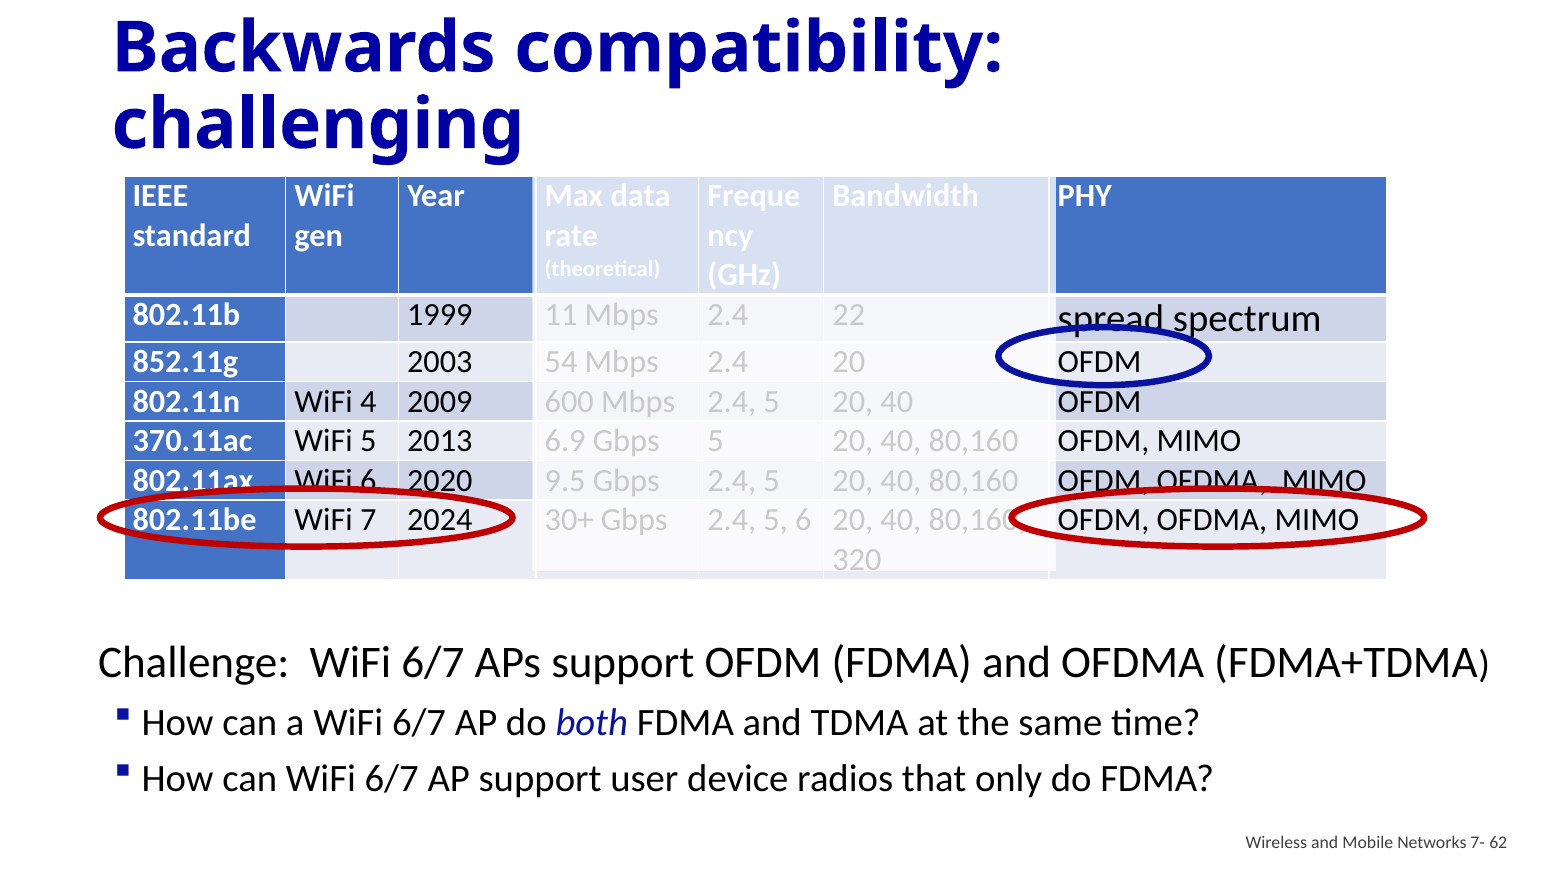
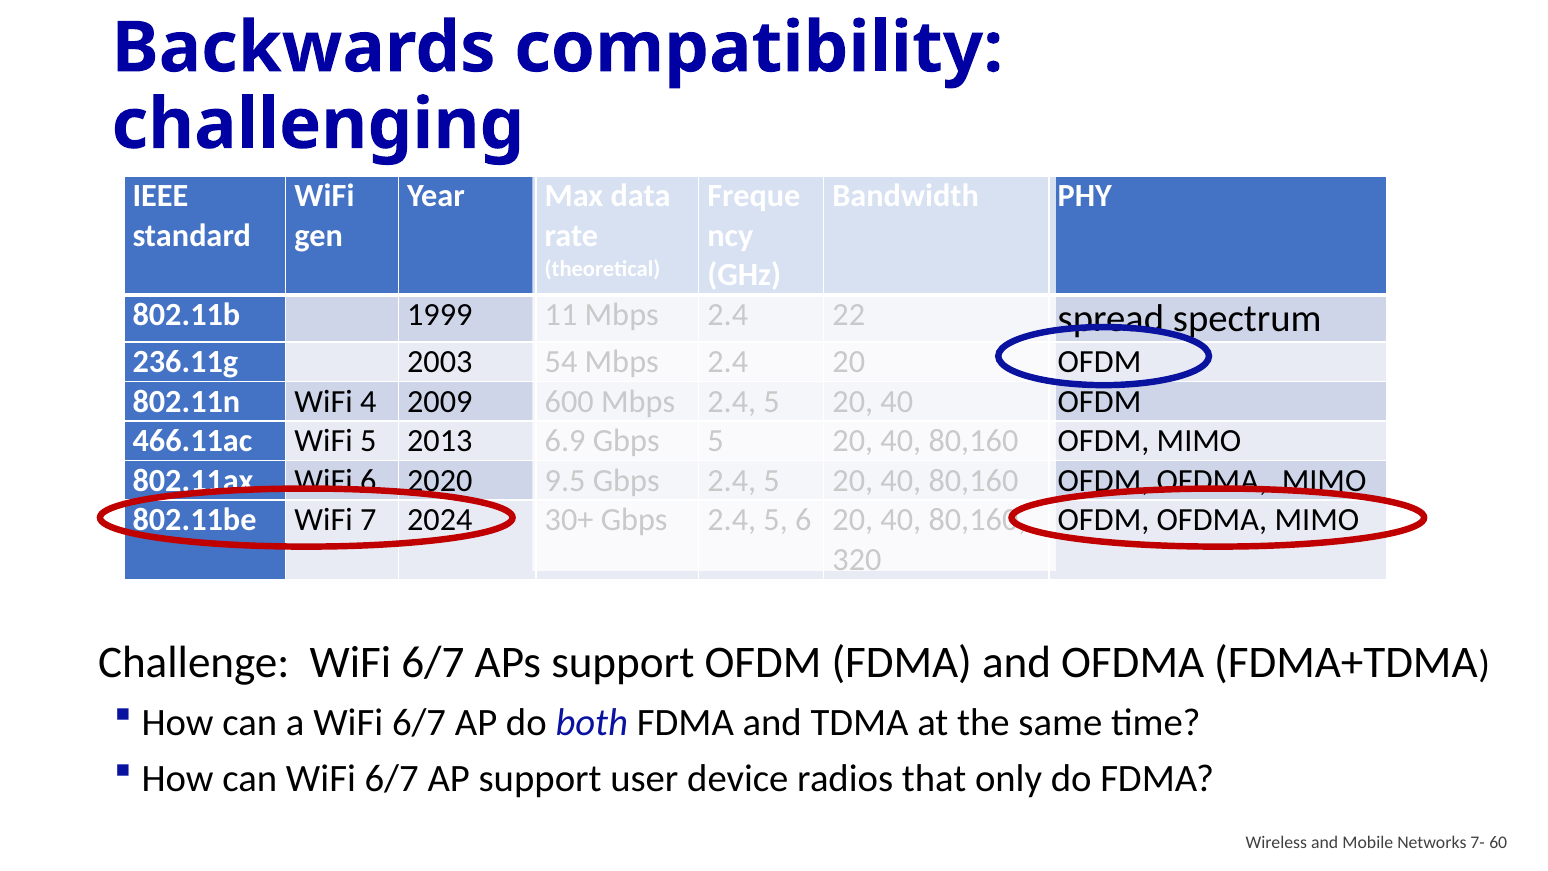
852.11g: 852.11g -> 236.11g
370.11ac: 370.11ac -> 466.11ac
62: 62 -> 60
